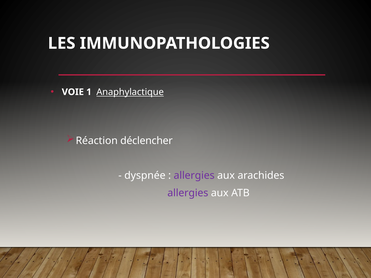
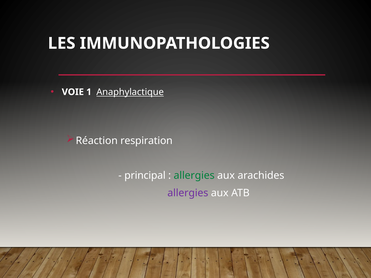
déclencher: déclencher -> respiration
dyspnée: dyspnée -> principal
allergies at (194, 176) colour: purple -> green
